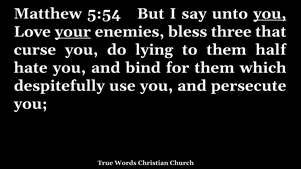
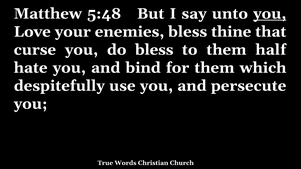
5:54: 5:54 -> 5:48
your underline: present -> none
three: three -> thine
do lying: lying -> bless
